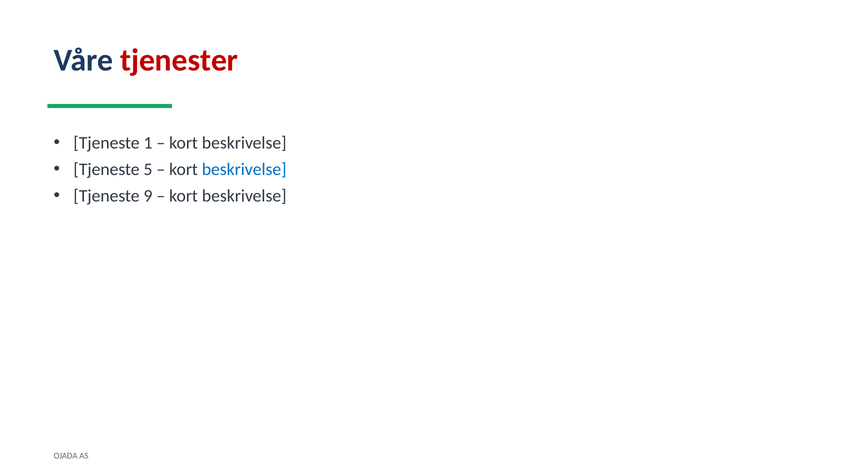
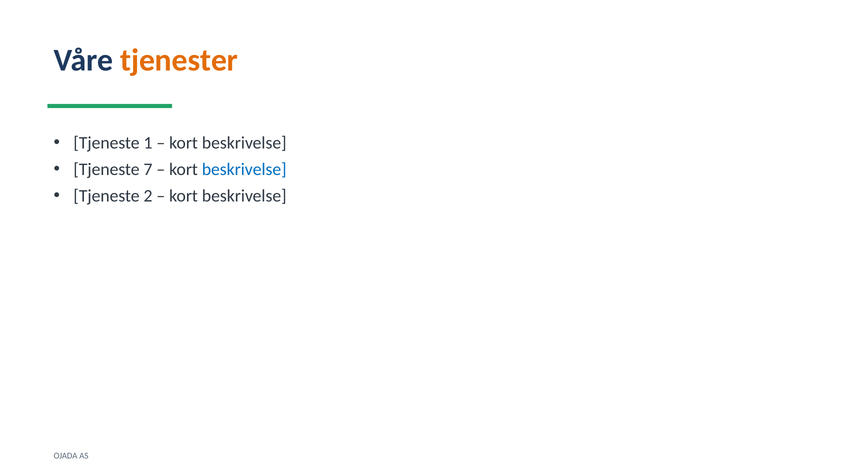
tjenester colour: red -> orange
5: 5 -> 7
9: 9 -> 2
